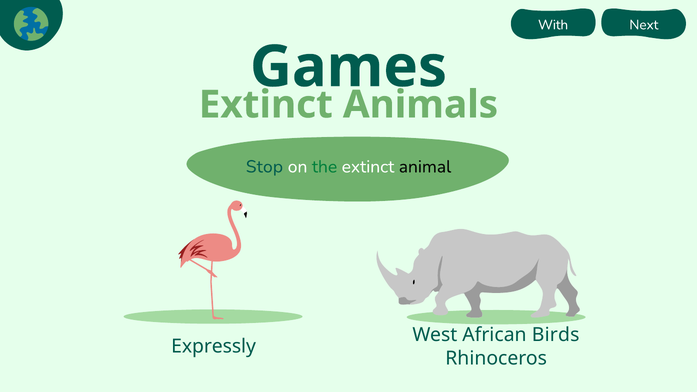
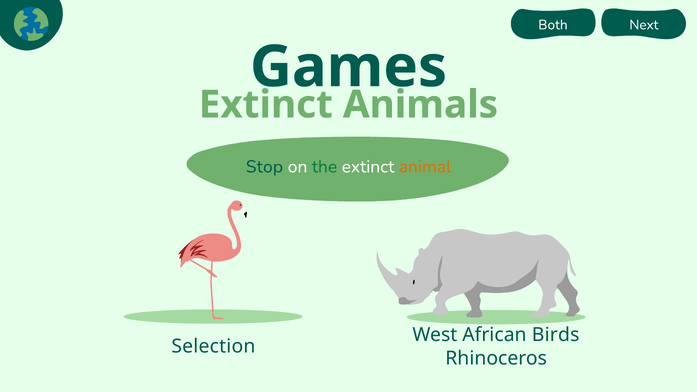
With: With -> Both
animal colour: black -> orange
Expressly: Expressly -> Selection
